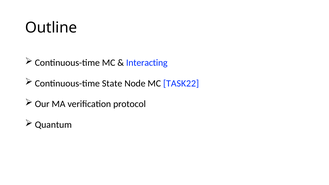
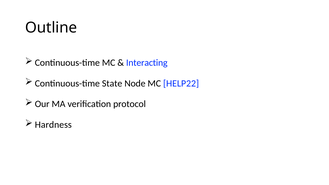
TASK22: TASK22 -> HELP22
Quantum: Quantum -> Hardness
